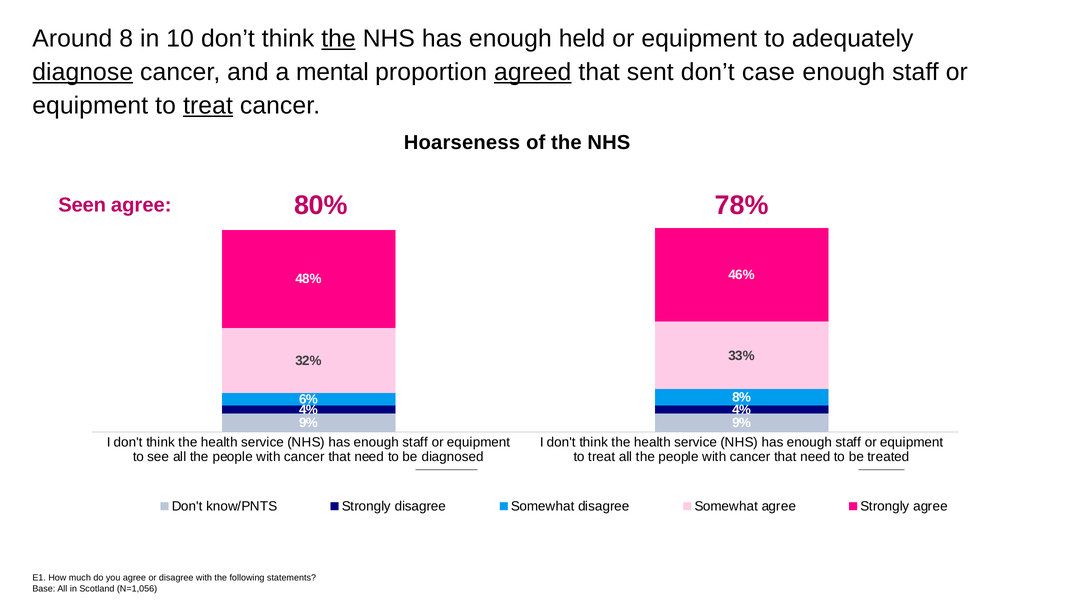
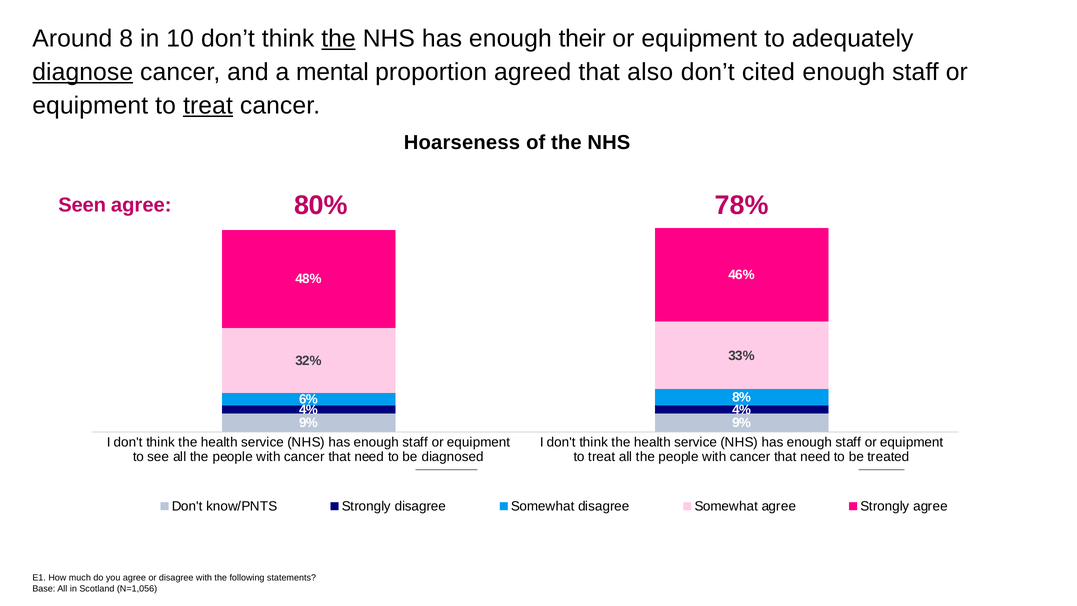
held: held -> their
agreed underline: present -> none
sent: sent -> also
case: case -> cited
